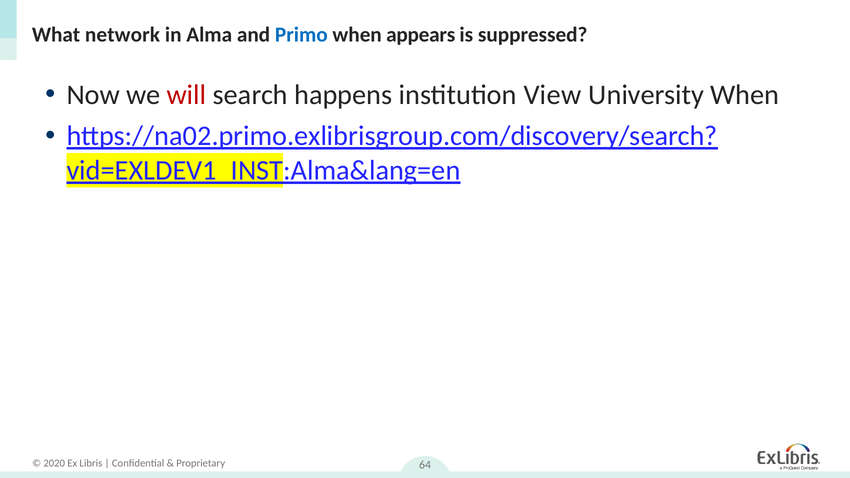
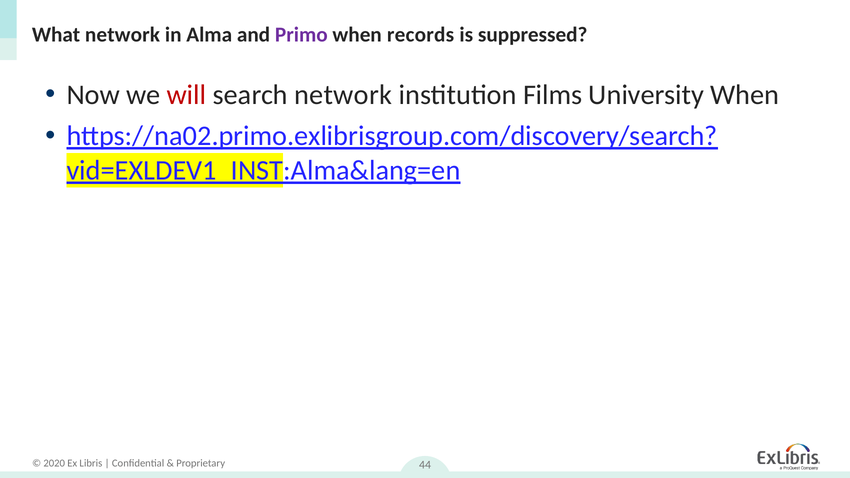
Primo colour: blue -> purple
appears: appears -> records
search happens: happens -> network
View: View -> Films
64: 64 -> 44
